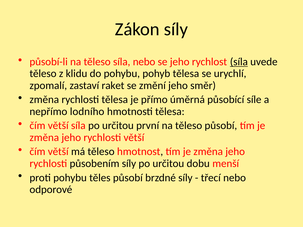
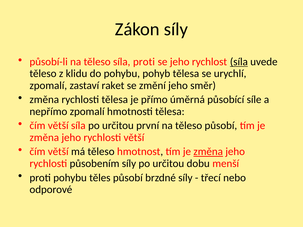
síla nebo: nebo -> proti
nepřímo lodního: lodního -> zpomalí
změna at (208, 152) underline: none -> present
